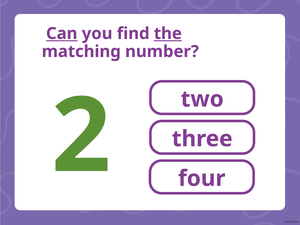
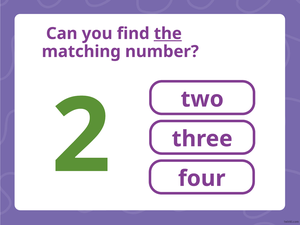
Can underline: present -> none
